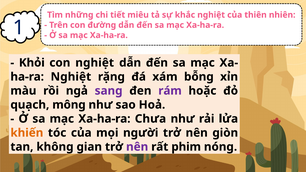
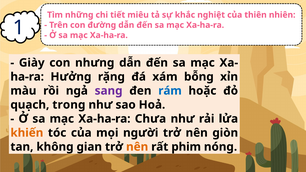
Khỏi: Khỏi -> Giày
con nghiệt: nghiệt -> nhưng
Nghiệt at (71, 77): Nghiệt -> Hưởng
rám colour: purple -> blue
mông: mông -> trong
nên at (137, 147) colour: purple -> orange
